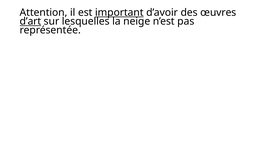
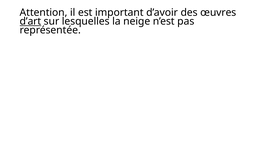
important underline: present -> none
